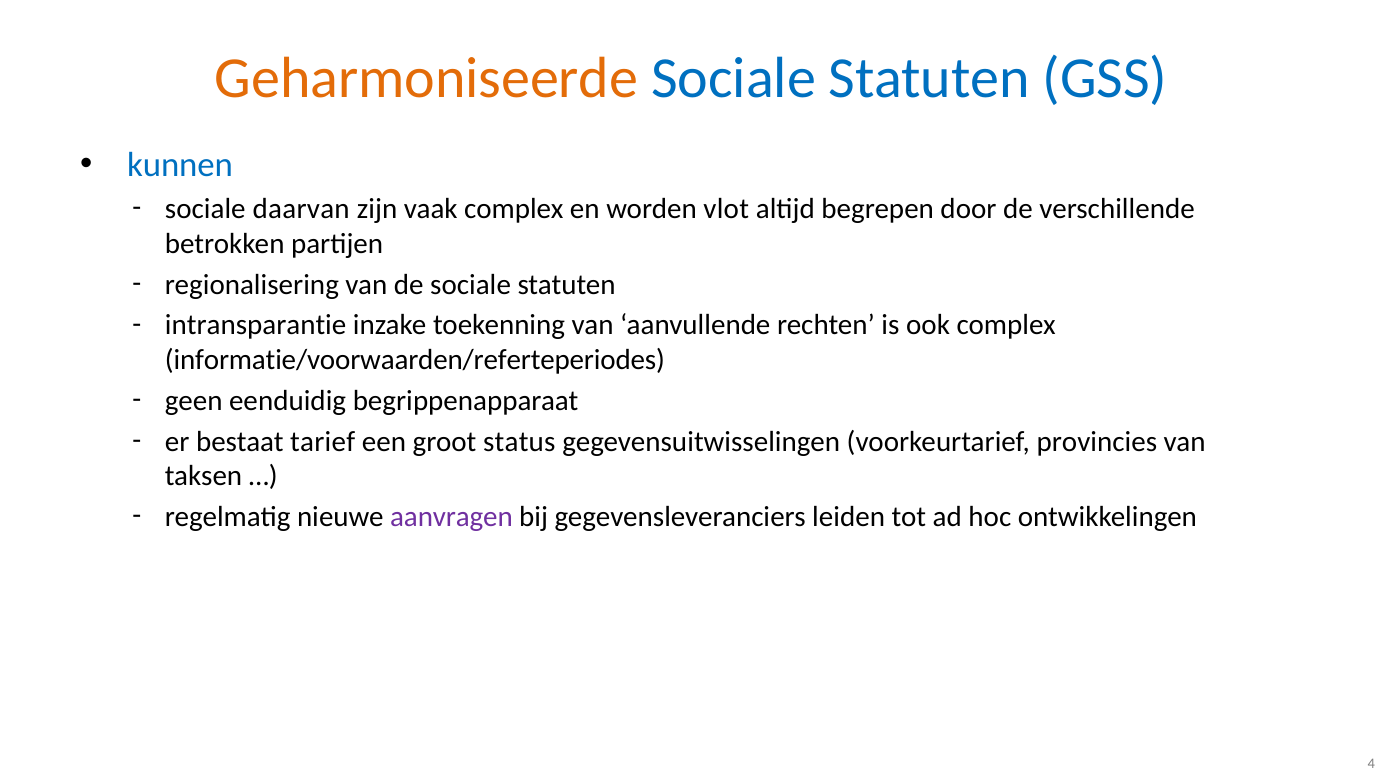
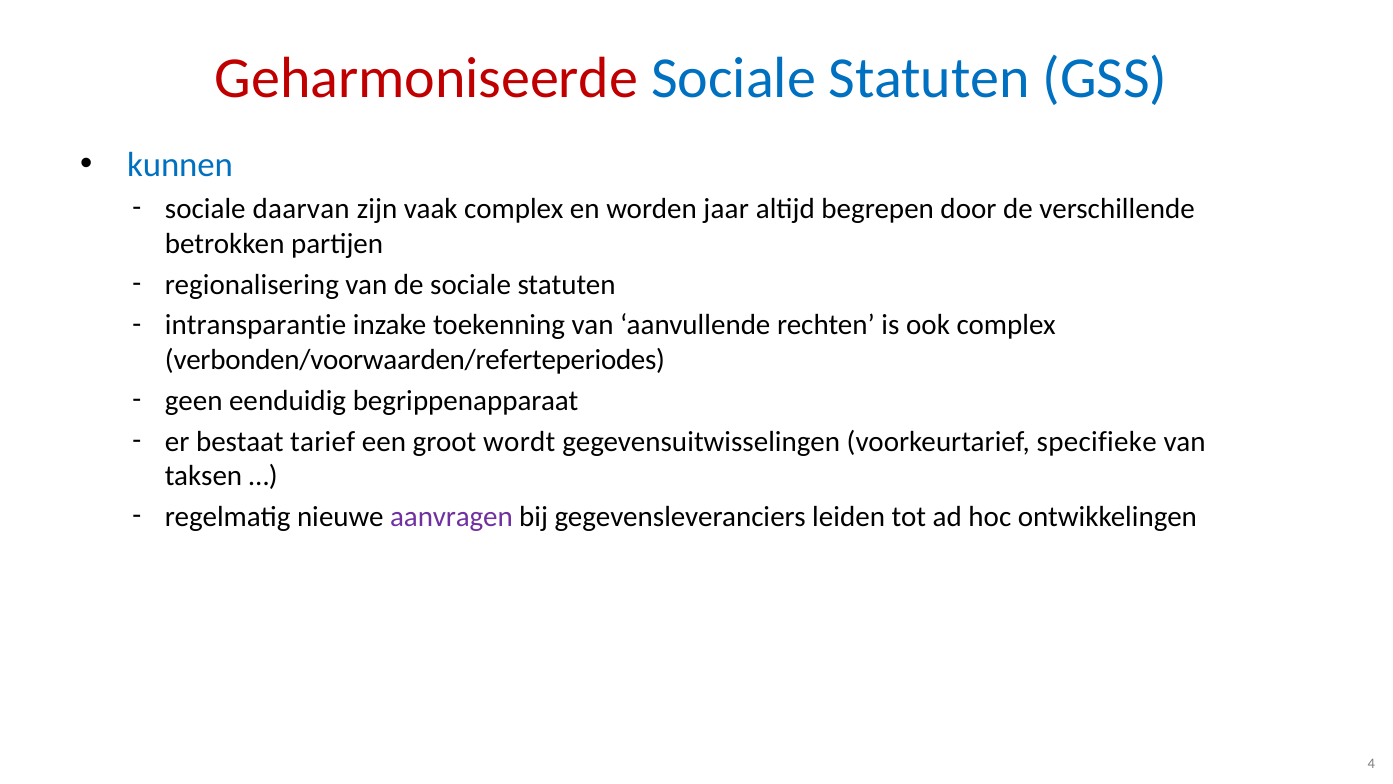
Geharmoniseerde colour: orange -> red
vlot: vlot -> jaar
informatie/voorwaarden/referteperiodes: informatie/voorwaarden/referteperiodes -> verbonden/voorwaarden/referteperiodes
status: status -> wordt
provincies: provincies -> specifieke
